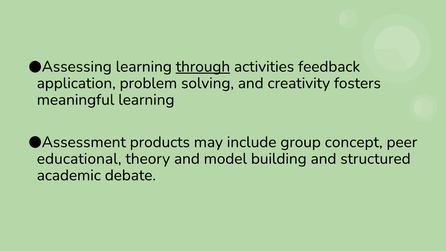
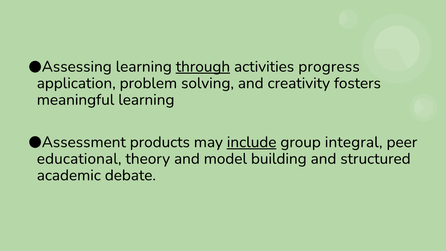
feedback: feedback -> progress
include underline: none -> present
concept: concept -> integral
